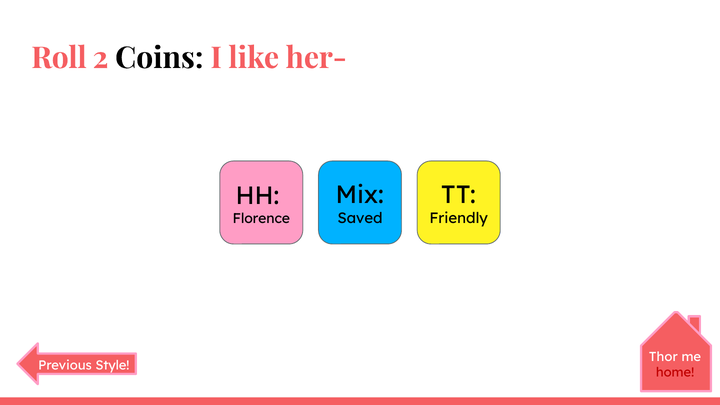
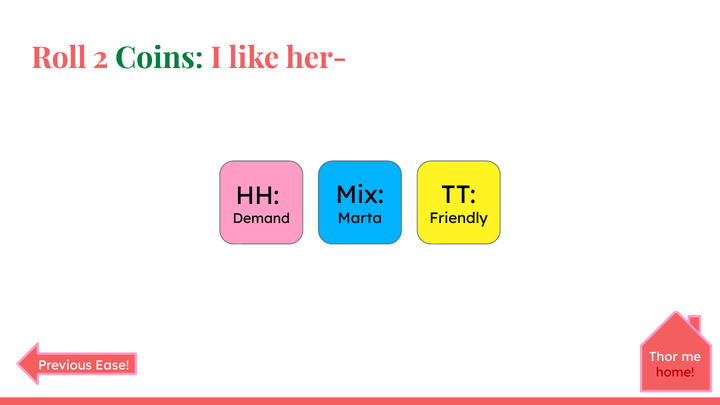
Coins colour: black -> green
Saved: Saved -> Marta
Florence: Florence -> Demand
Style: Style -> Ease
